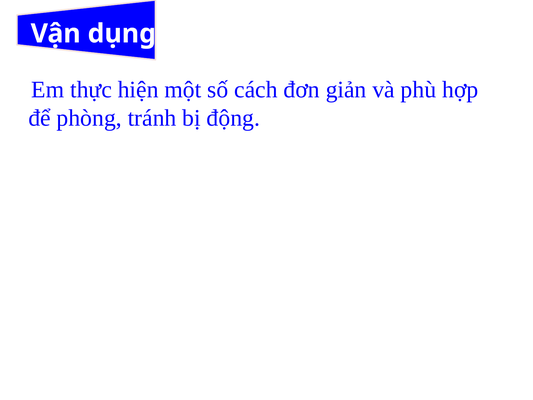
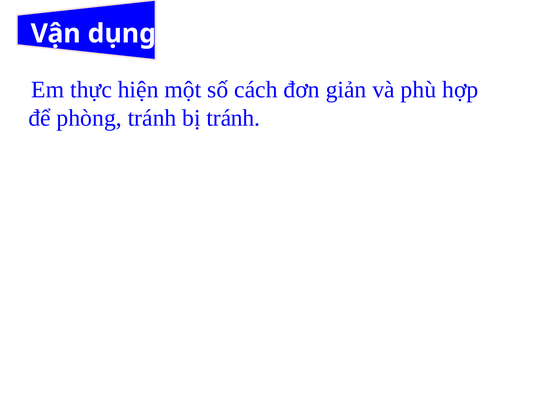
bị động: động -> tránh
